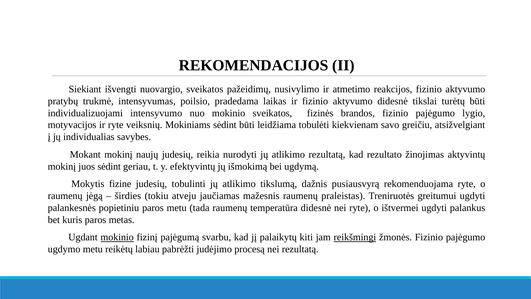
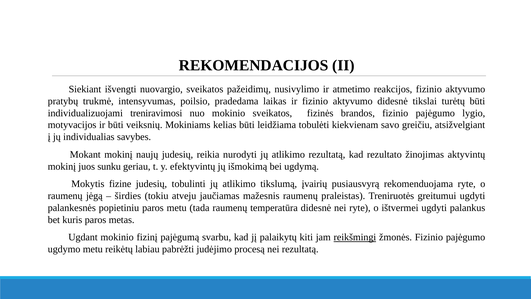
intensyvumo: intensyvumo -> treniravimosi
ir ryte: ryte -> būti
Mokiniams sėdint: sėdint -> kelias
juos sėdint: sėdint -> sunku
dažnis: dažnis -> įvairių
mokinio at (117, 237) underline: present -> none
